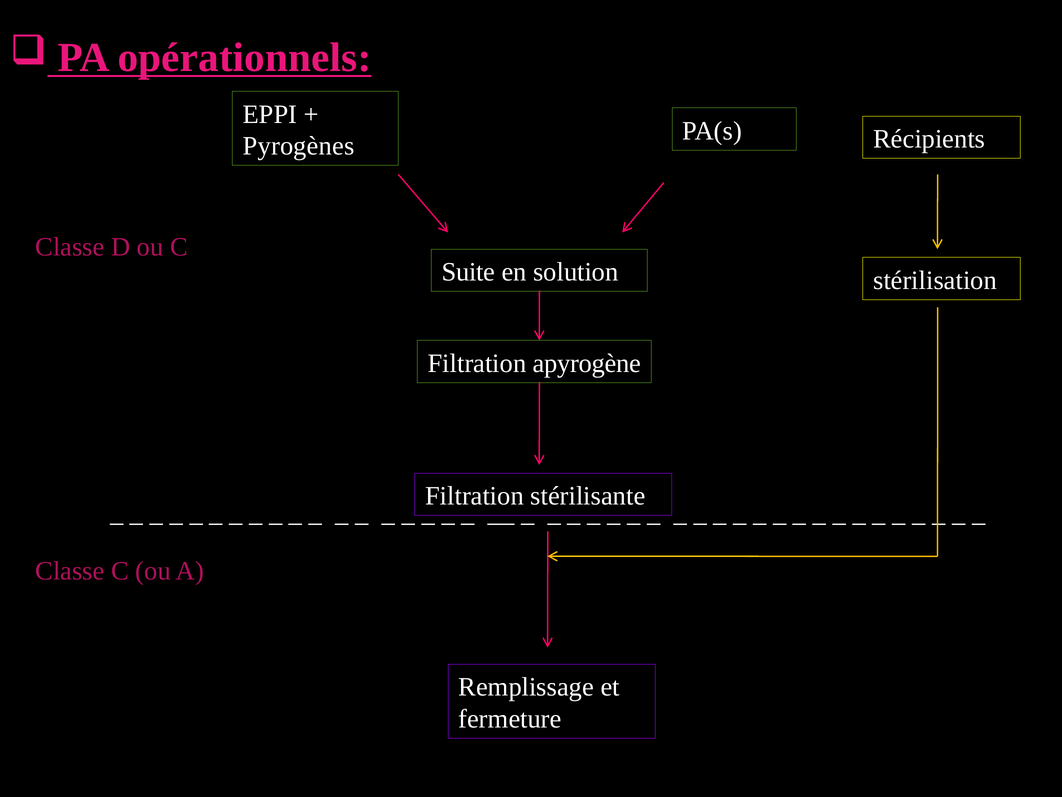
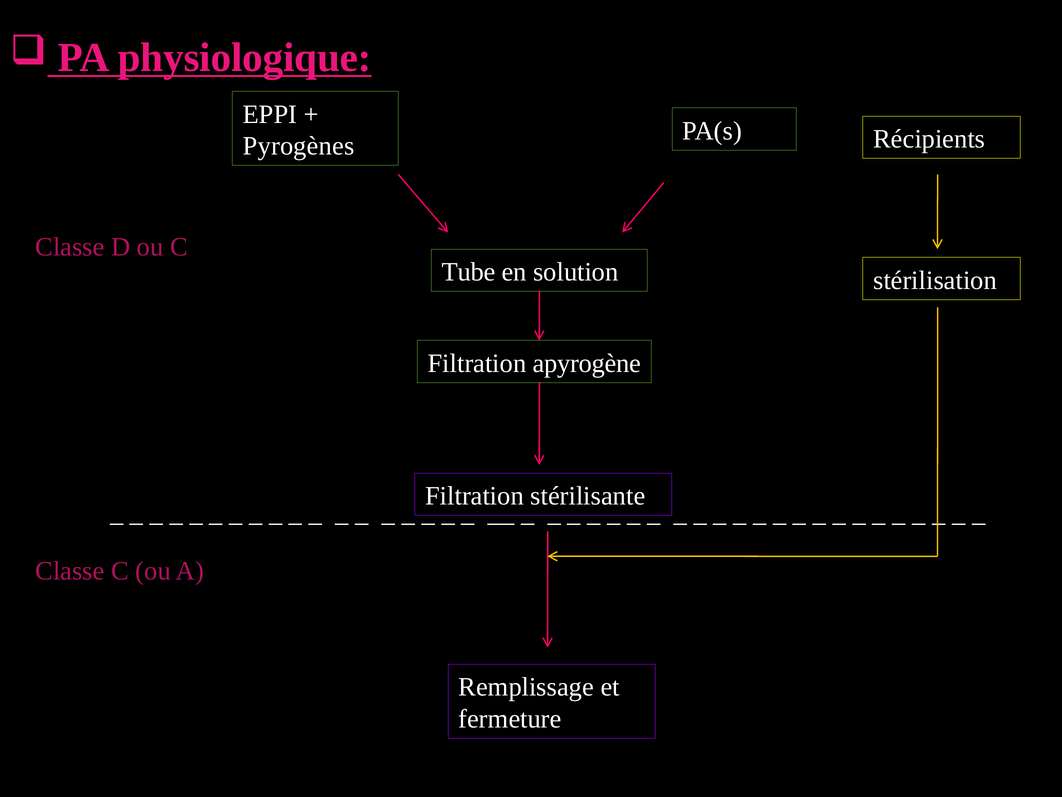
opérationnels: opérationnels -> physiologique
Suite: Suite -> Tube
